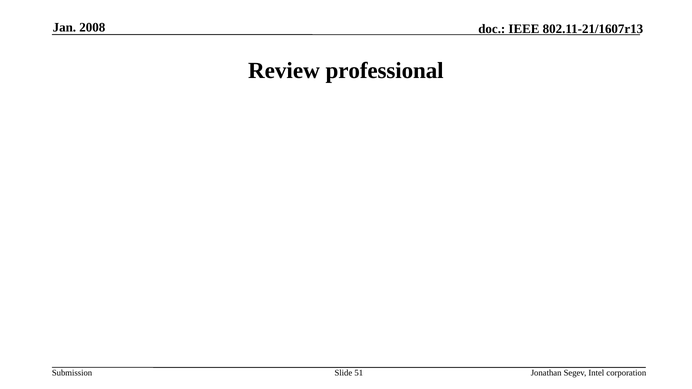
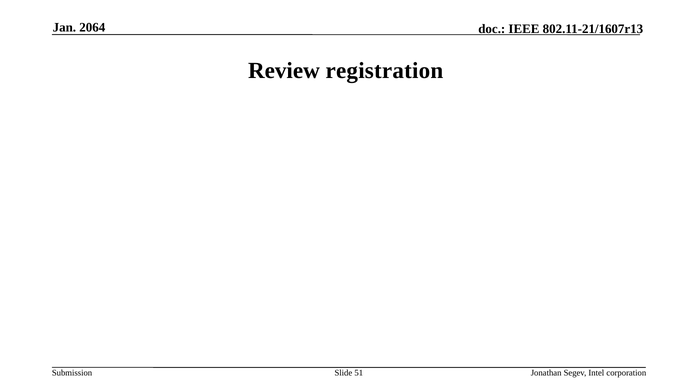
2008: 2008 -> 2064
professional: professional -> registration
